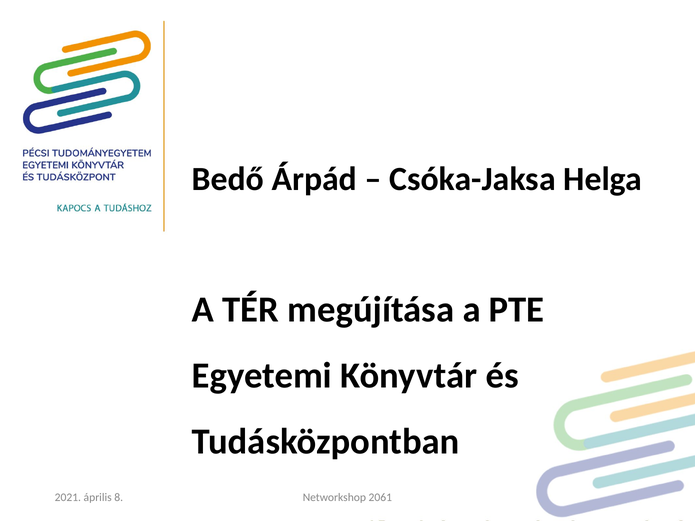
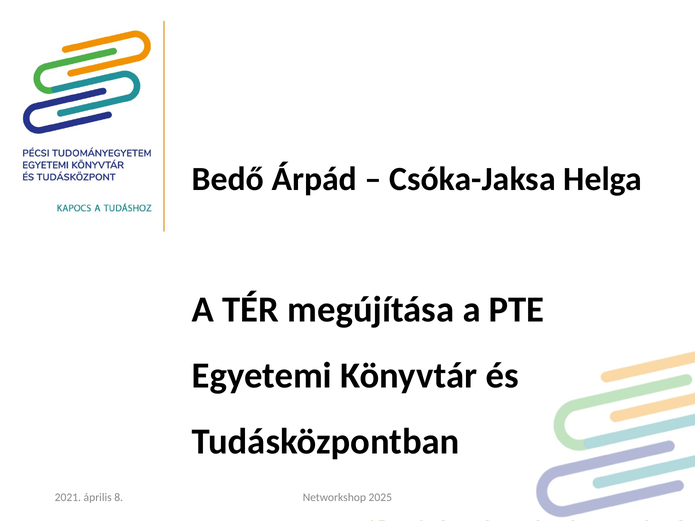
2061: 2061 -> 2025
